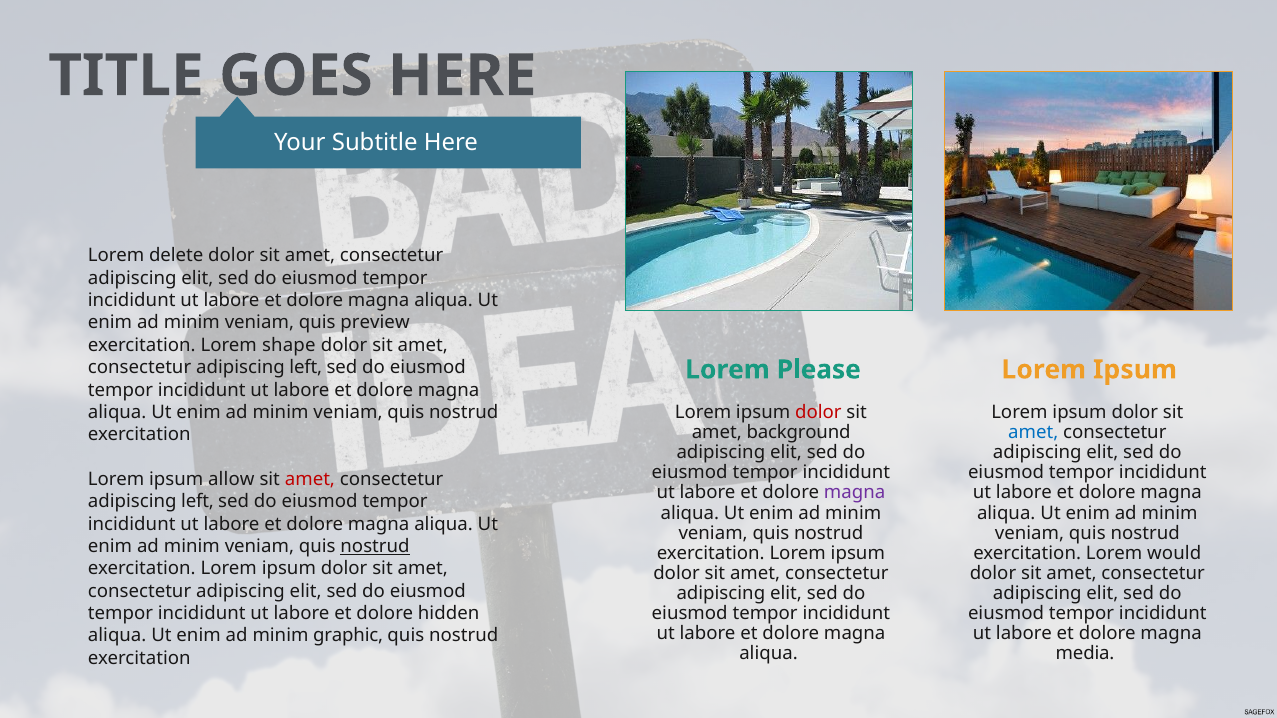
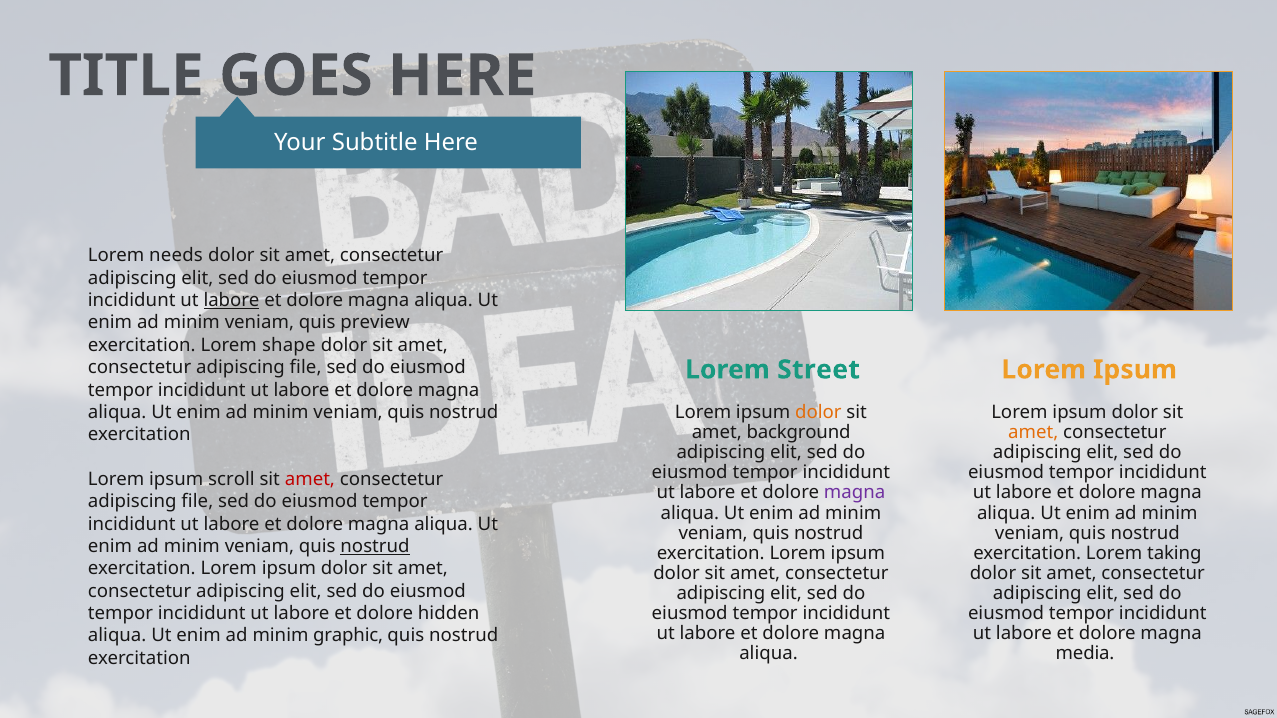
delete: delete -> needs
labore at (232, 301) underline: none -> present
left at (306, 368): left -> file
Please: Please -> Street
dolor at (818, 412) colour: red -> orange
amet at (1033, 433) colour: blue -> orange
allow: allow -> scroll
left at (197, 502): left -> file
would: would -> taking
